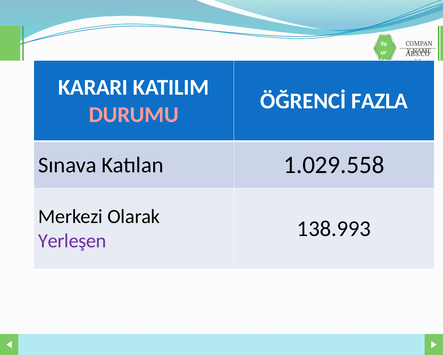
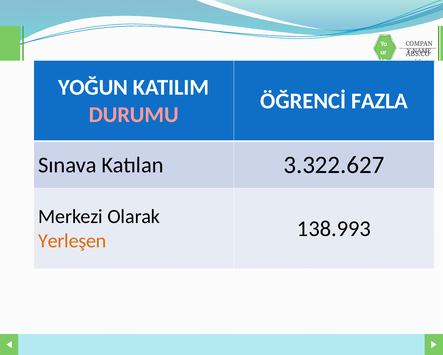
KARARI: KARARI -> YOĞUN
1.029.558: 1.029.558 -> 3.322.627
Yerleşen colour: purple -> orange
